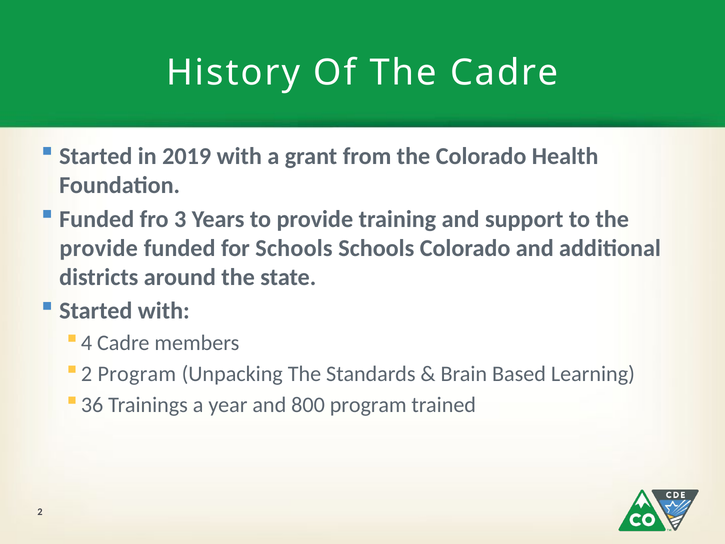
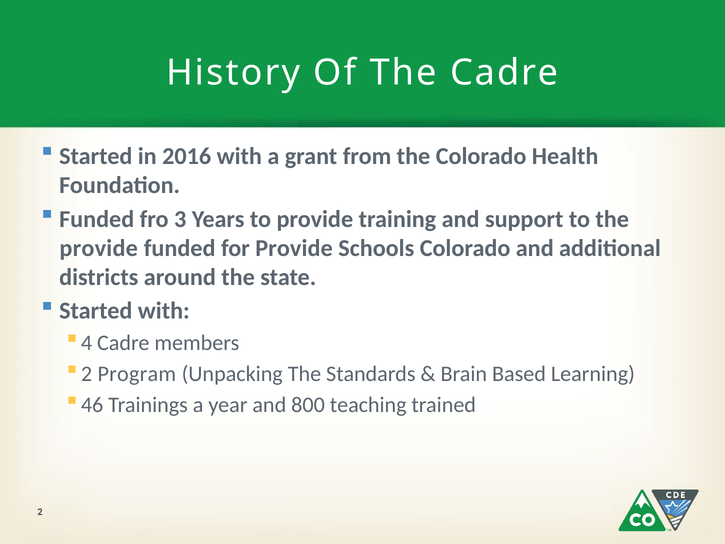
2019: 2019 -> 2016
for Schools: Schools -> Provide
36: 36 -> 46
800 program: program -> teaching
